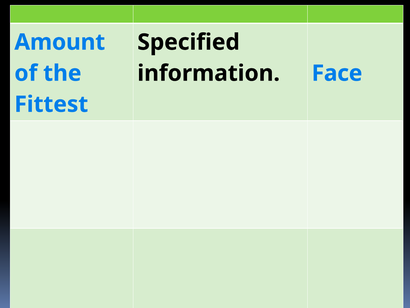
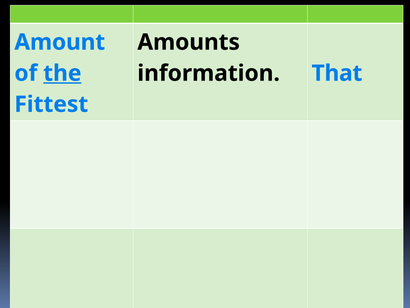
Specified: Specified -> Amounts
the underline: none -> present
Face: Face -> That
